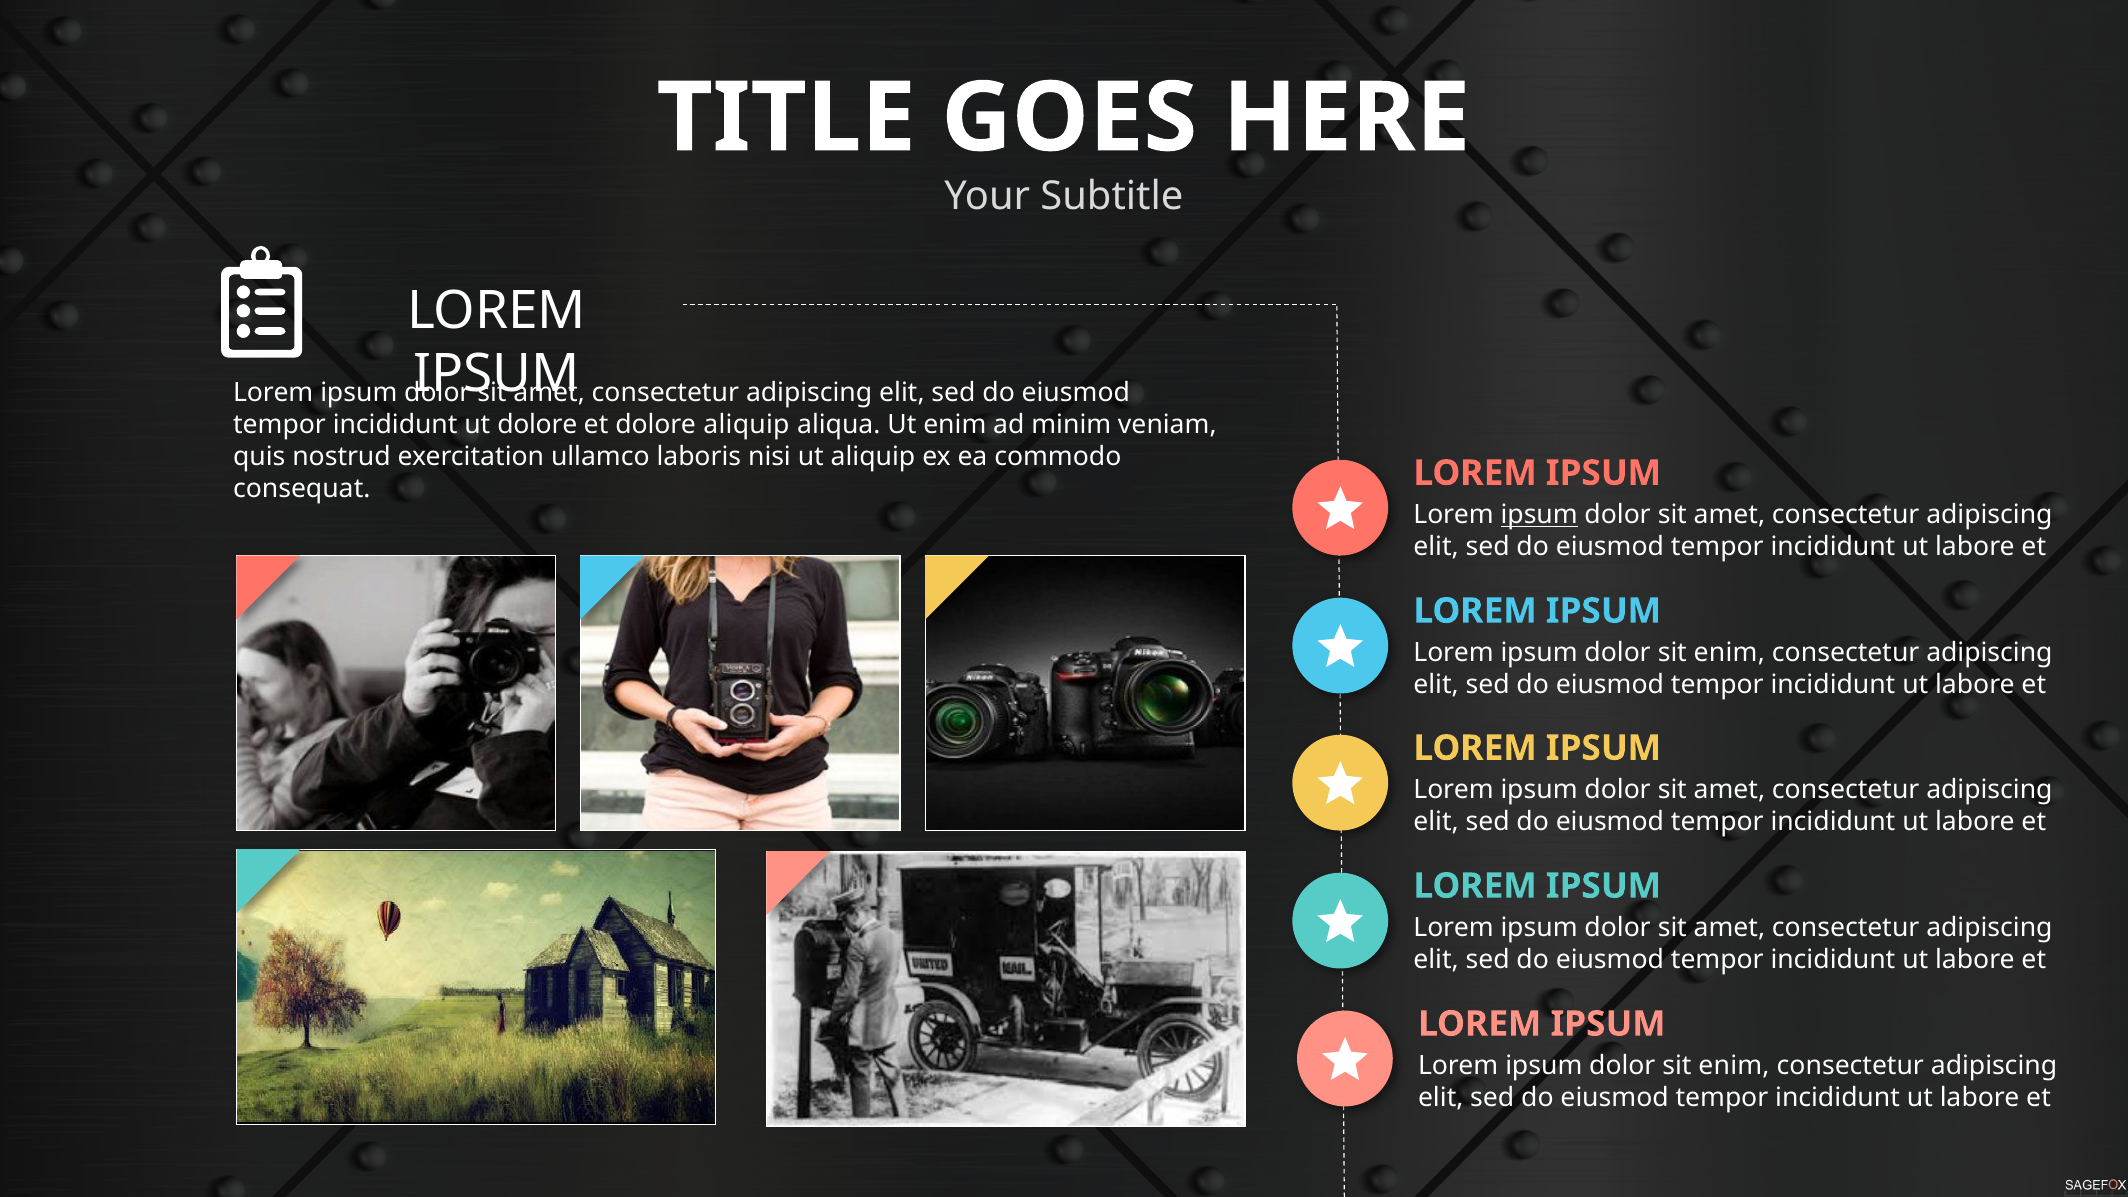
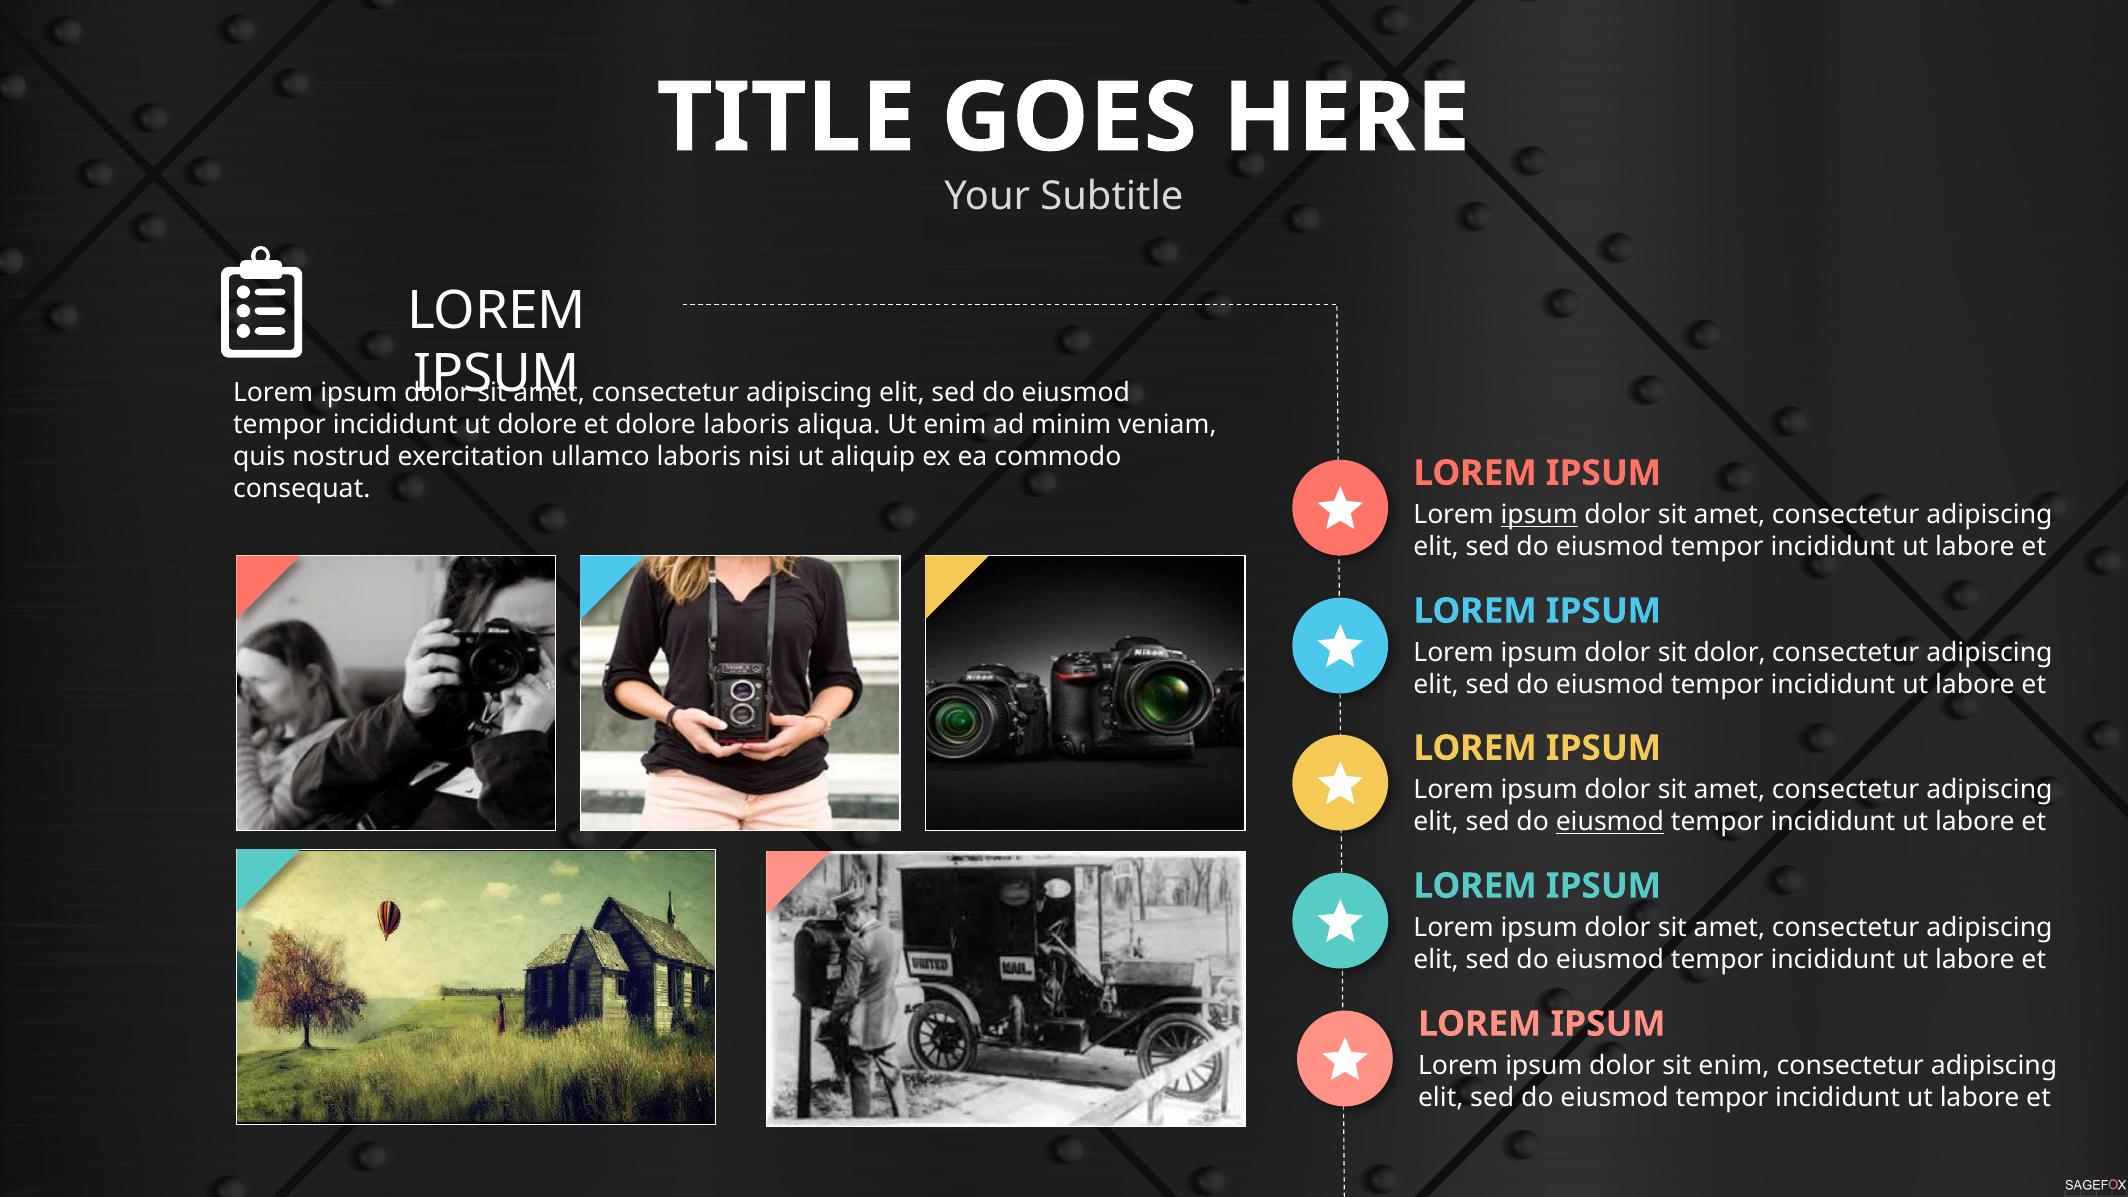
dolore aliquip: aliquip -> laboris
enim at (1729, 653): enim -> dolor
eiusmod at (1610, 822) underline: none -> present
